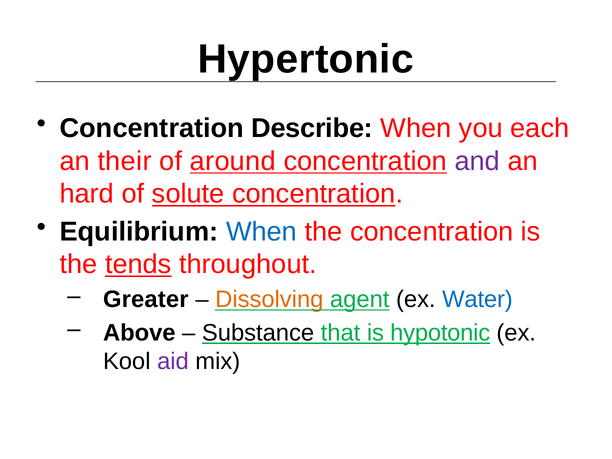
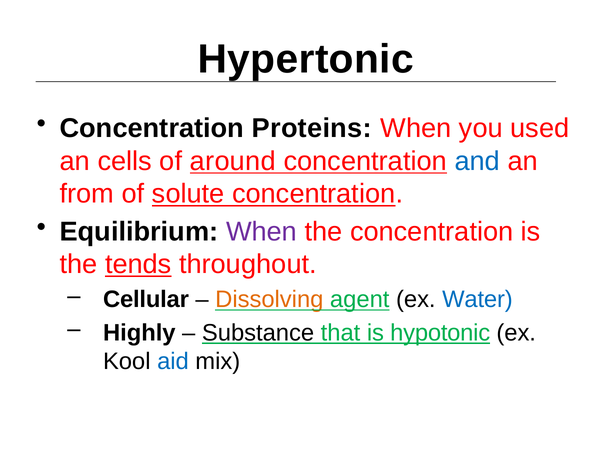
Describe: Describe -> Proteins
each: each -> used
their: their -> cells
and colour: purple -> blue
hard: hard -> from
When at (262, 232) colour: blue -> purple
Greater: Greater -> Cellular
Above: Above -> Highly
aid colour: purple -> blue
